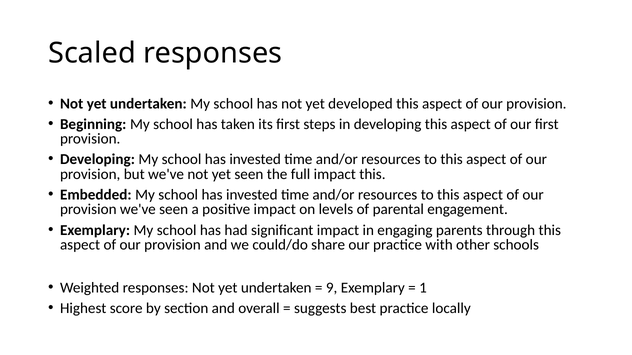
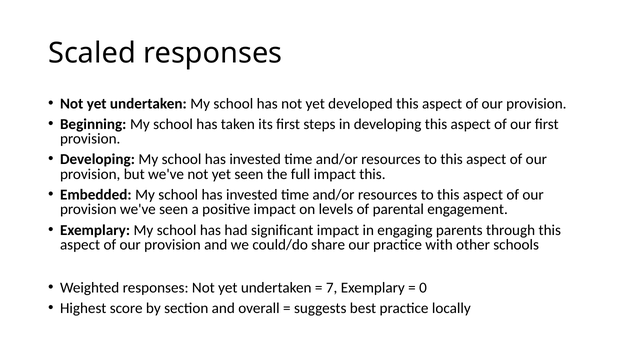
9: 9 -> 7
1: 1 -> 0
